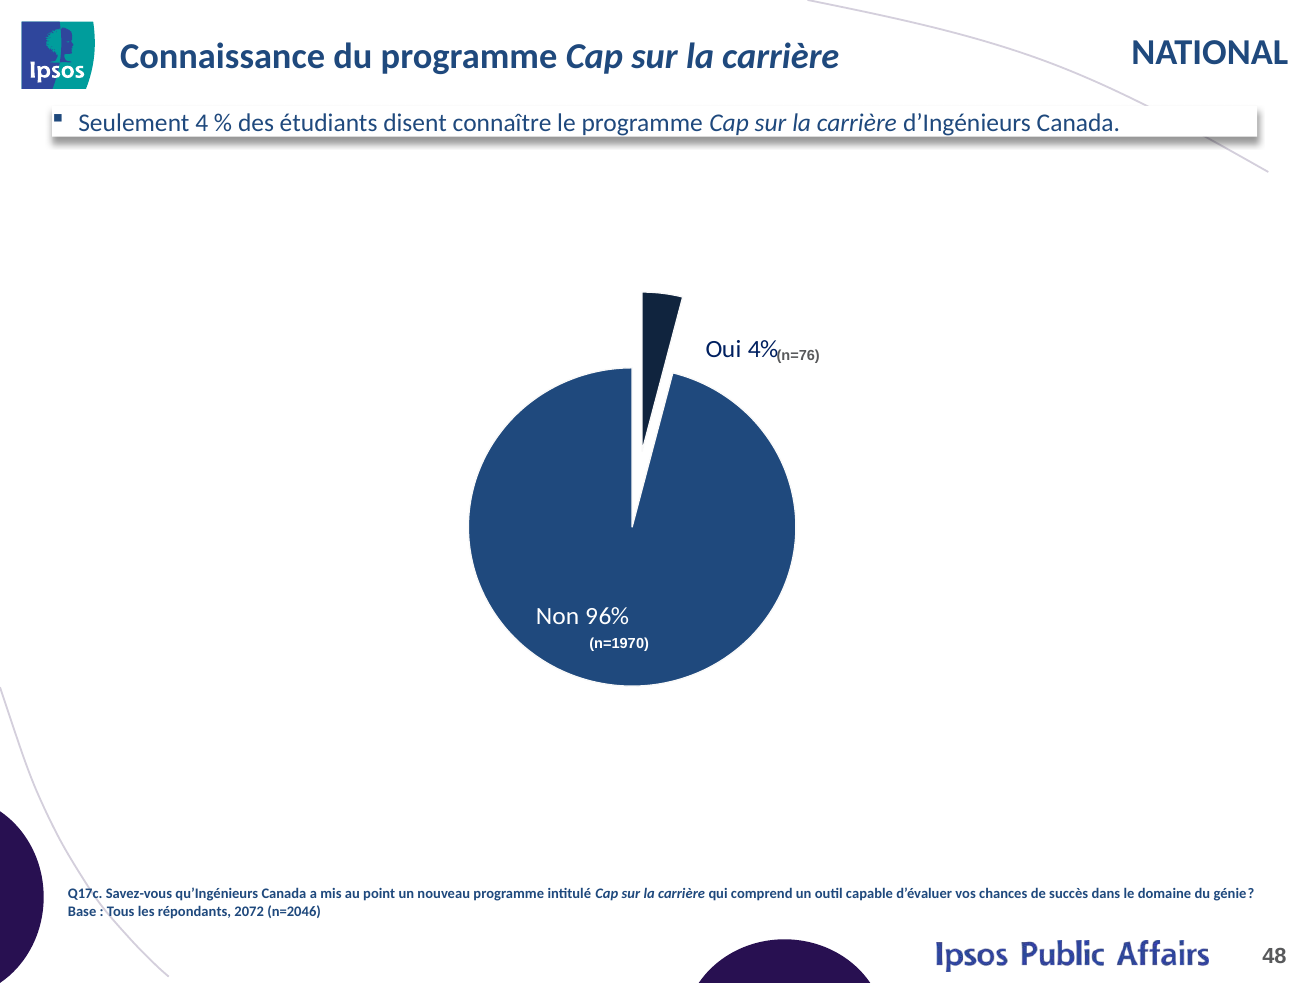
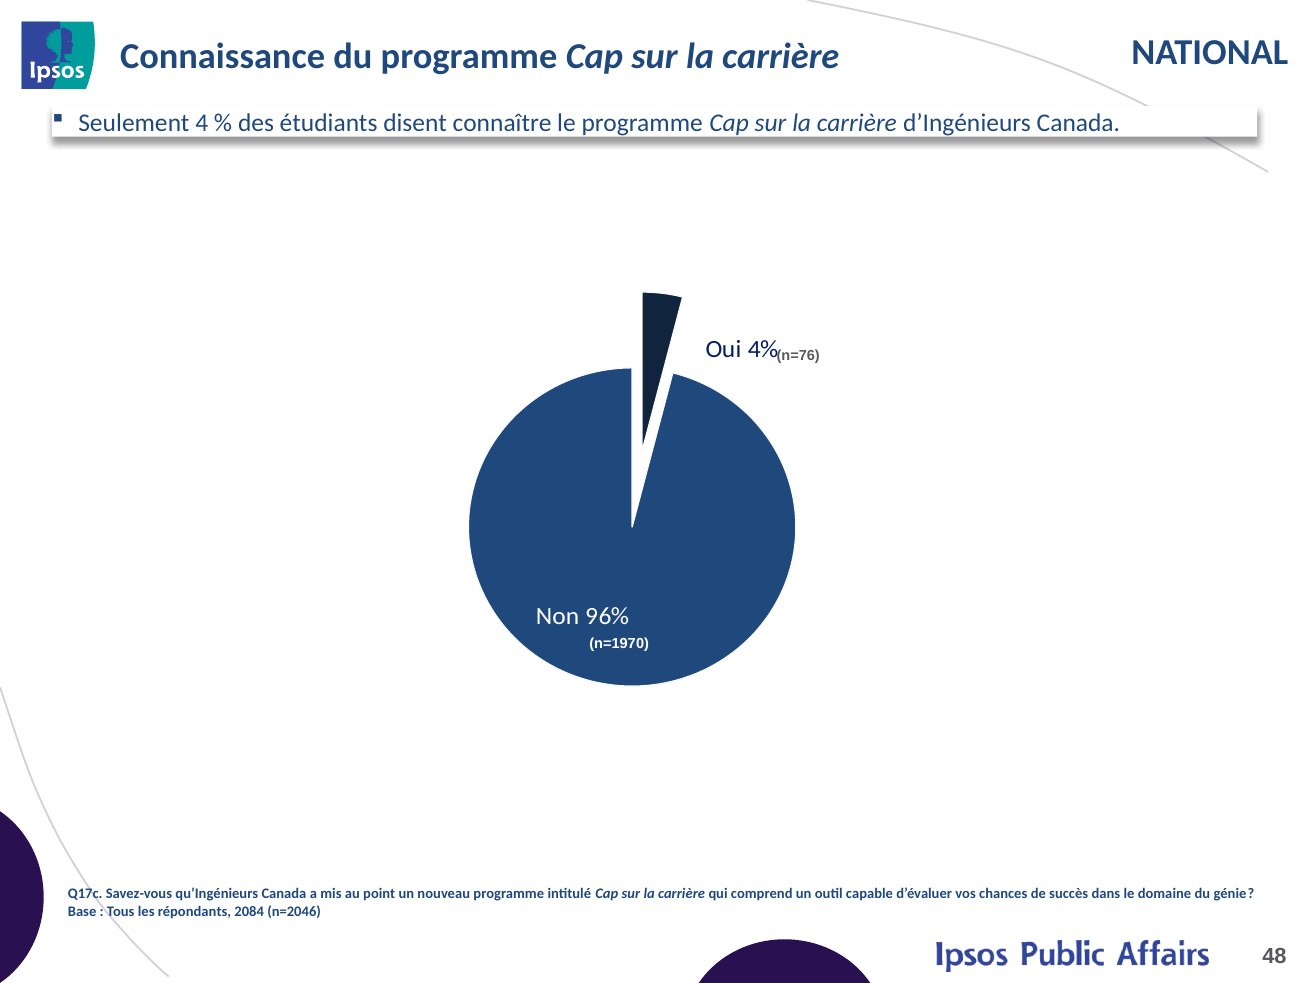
2072: 2072 -> 2084
